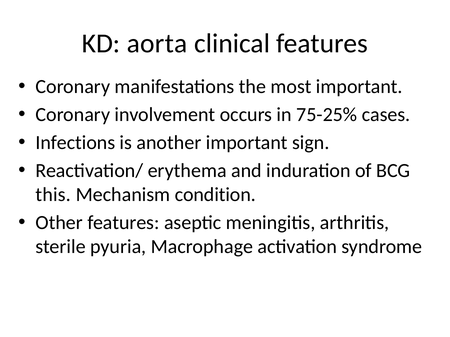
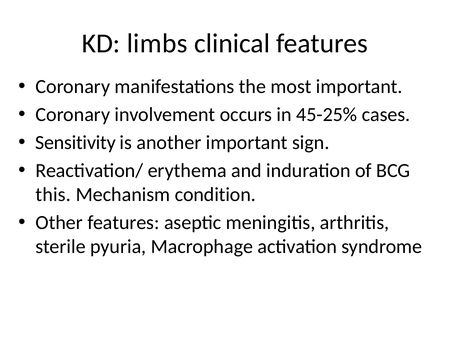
aorta: aorta -> limbs
75-25%: 75-25% -> 45-25%
Infections: Infections -> Sensitivity
